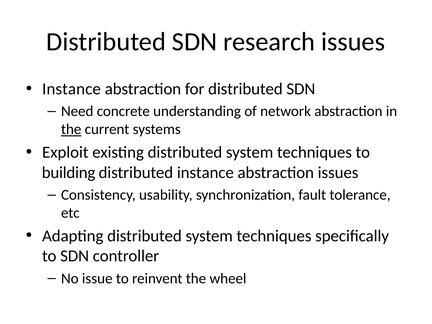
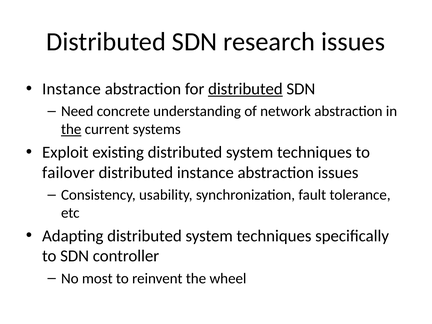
distributed at (245, 89) underline: none -> present
building: building -> failover
issue: issue -> most
